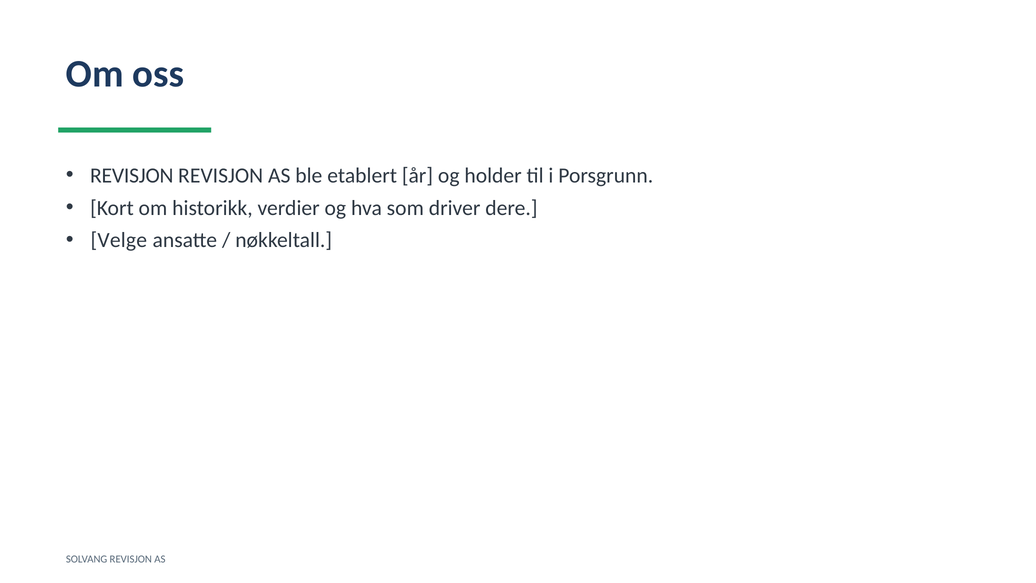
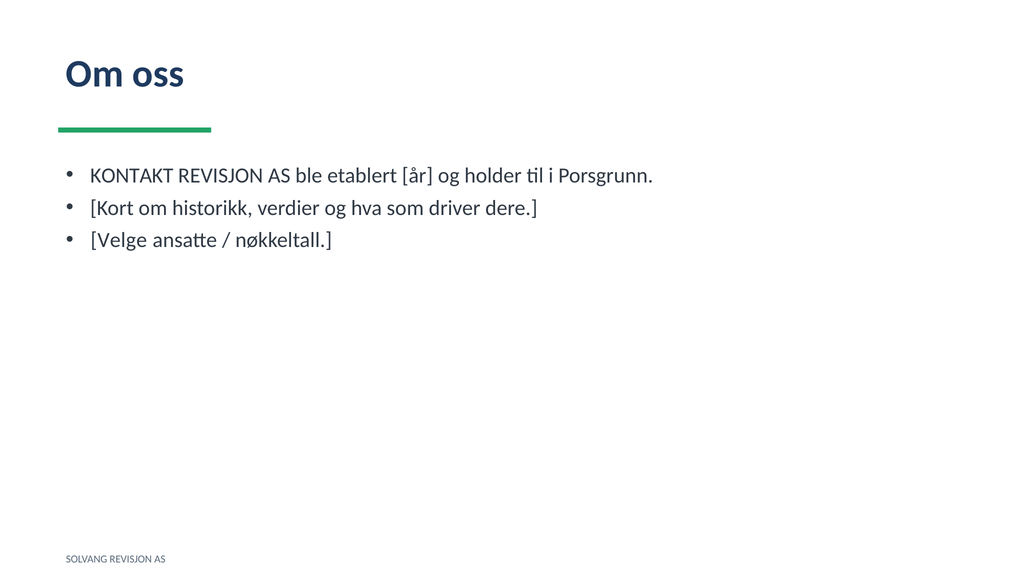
REVISJON at (132, 175): REVISJON -> KONTAKT
